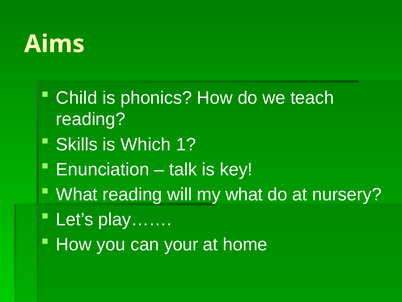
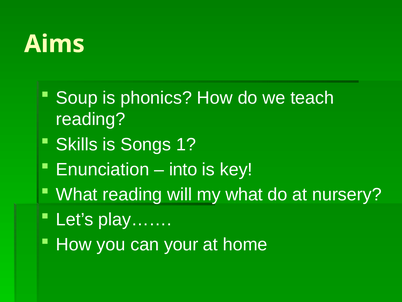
Child: Child -> Soup
Which: Which -> Songs
talk: talk -> into
